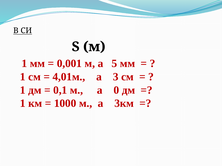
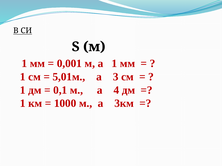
а 5: 5 -> 1
4,01м: 4,01м -> 5,01м
0: 0 -> 4
